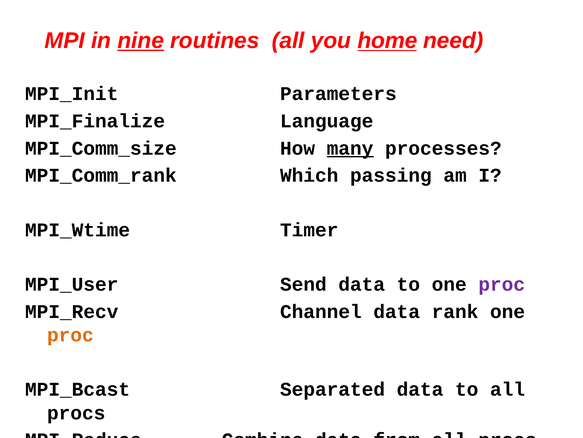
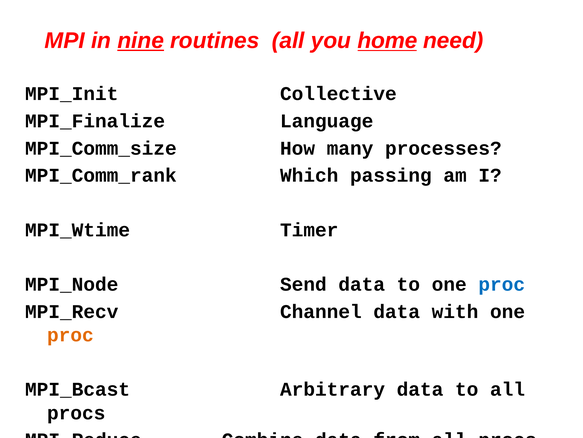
Parameters: Parameters -> Collective
many underline: present -> none
MPI_User: MPI_User -> MPI_Node
proc at (502, 284) colour: purple -> blue
rank: rank -> with
Separated: Separated -> Arbitrary
